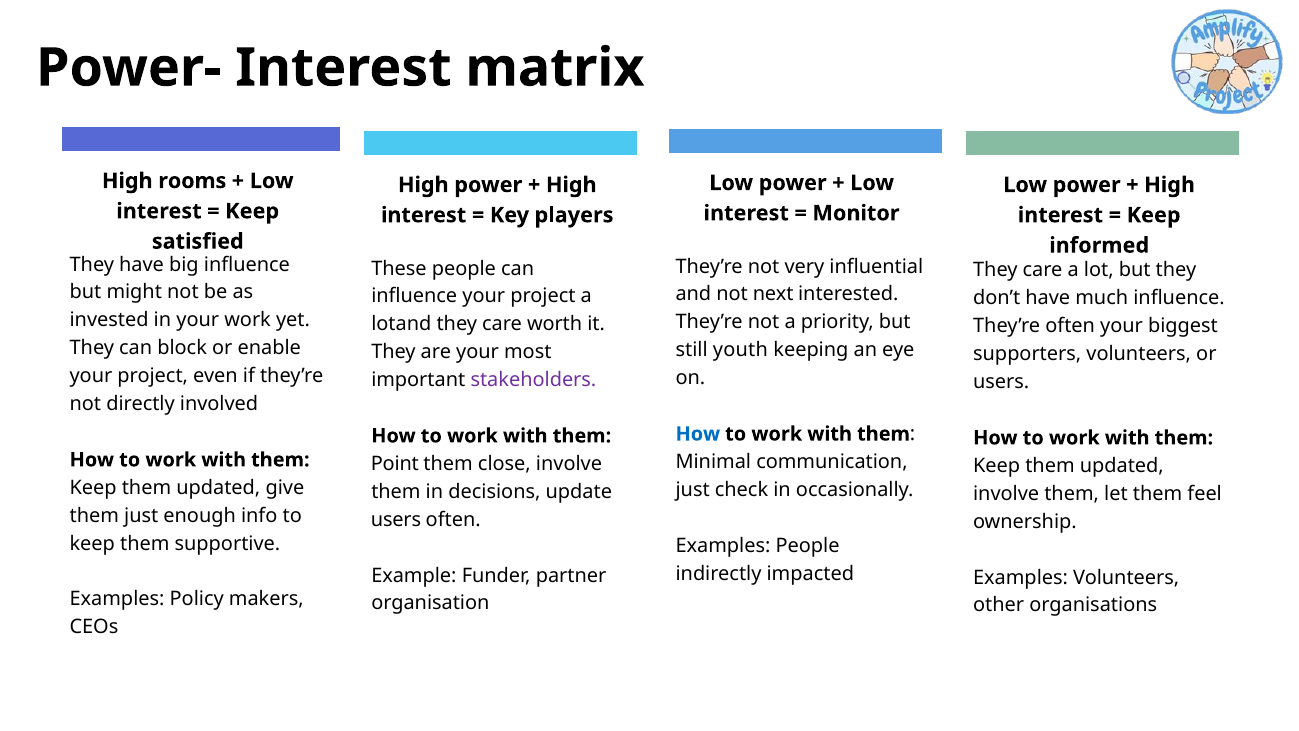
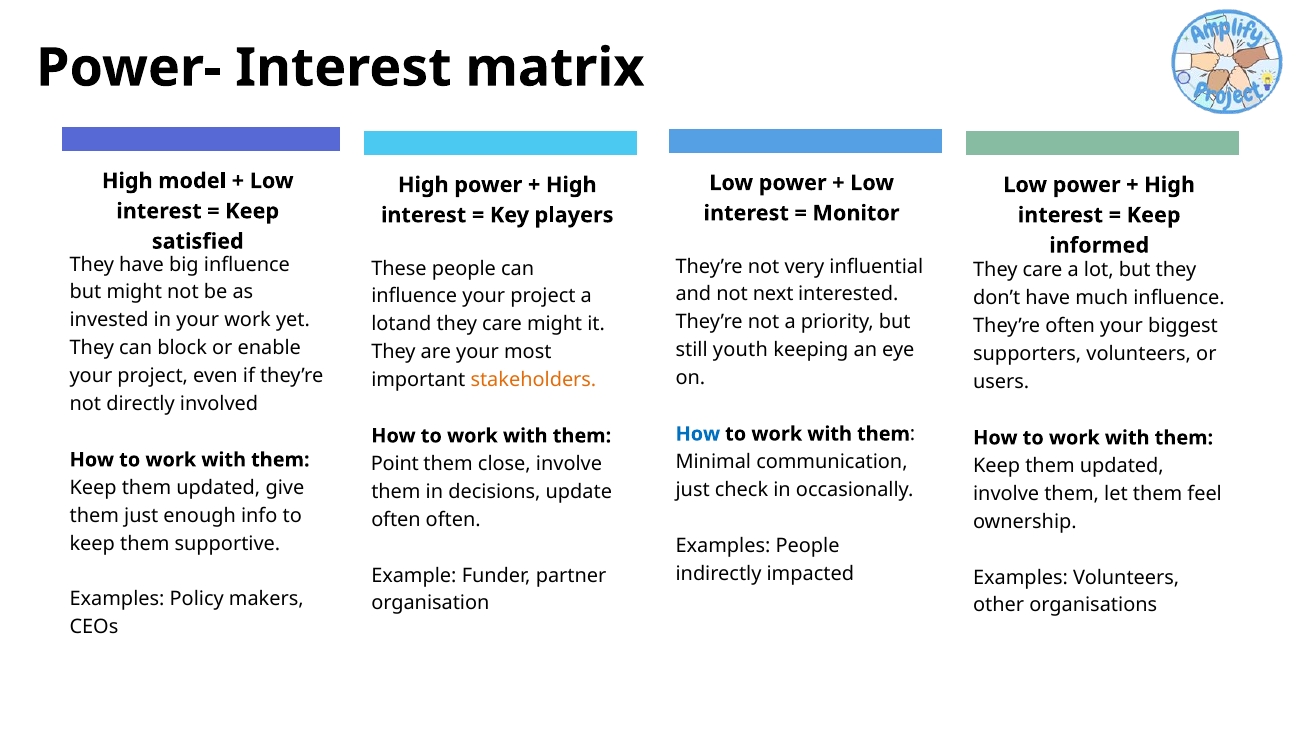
rooms: rooms -> model
care worth: worth -> might
stakeholders colour: purple -> orange
users at (396, 519): users -> often
